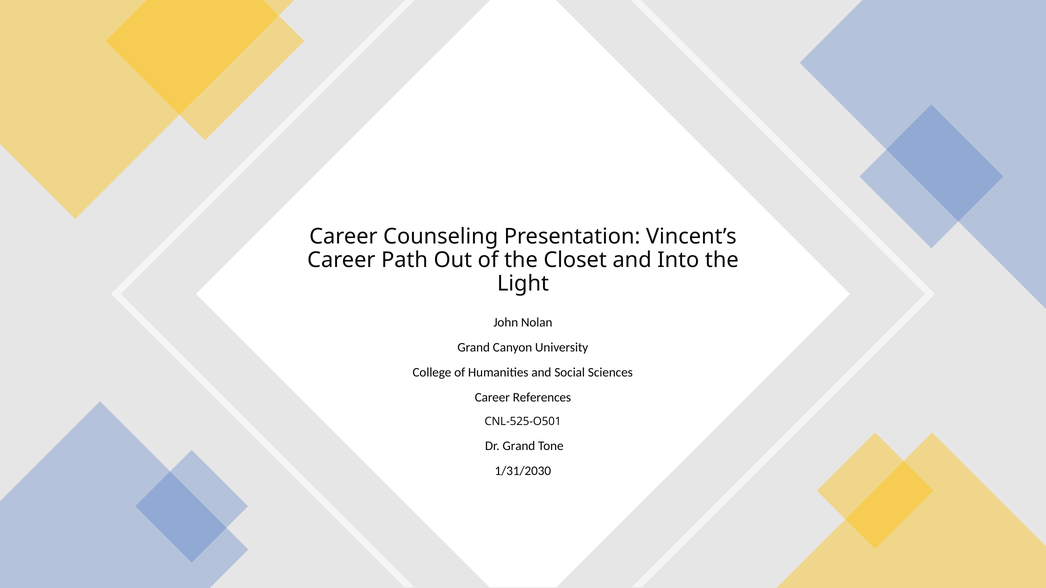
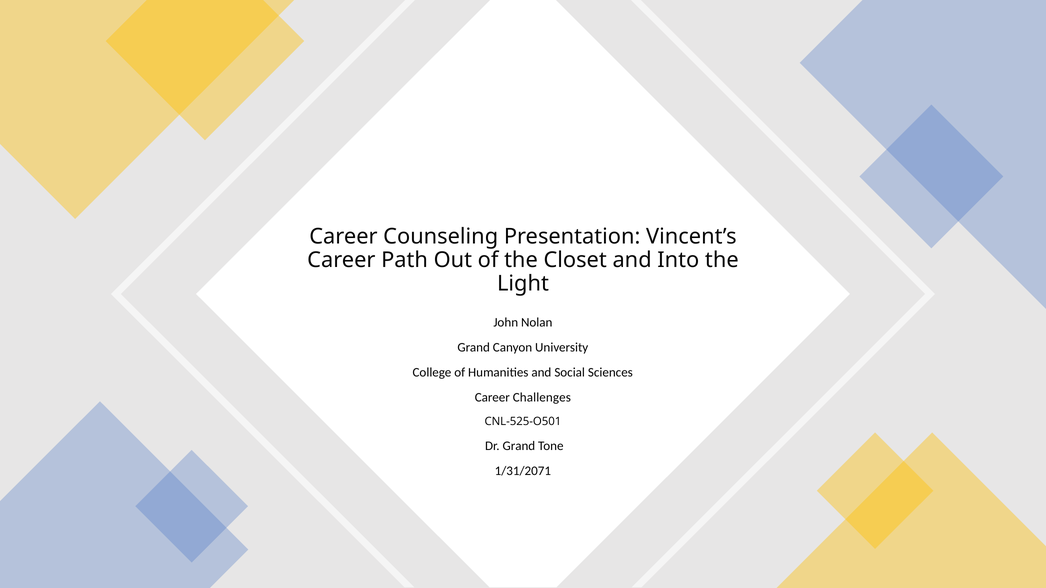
References: References -> Challenges
1/31/2030: 1/31/2030 -> 1/31/2071
